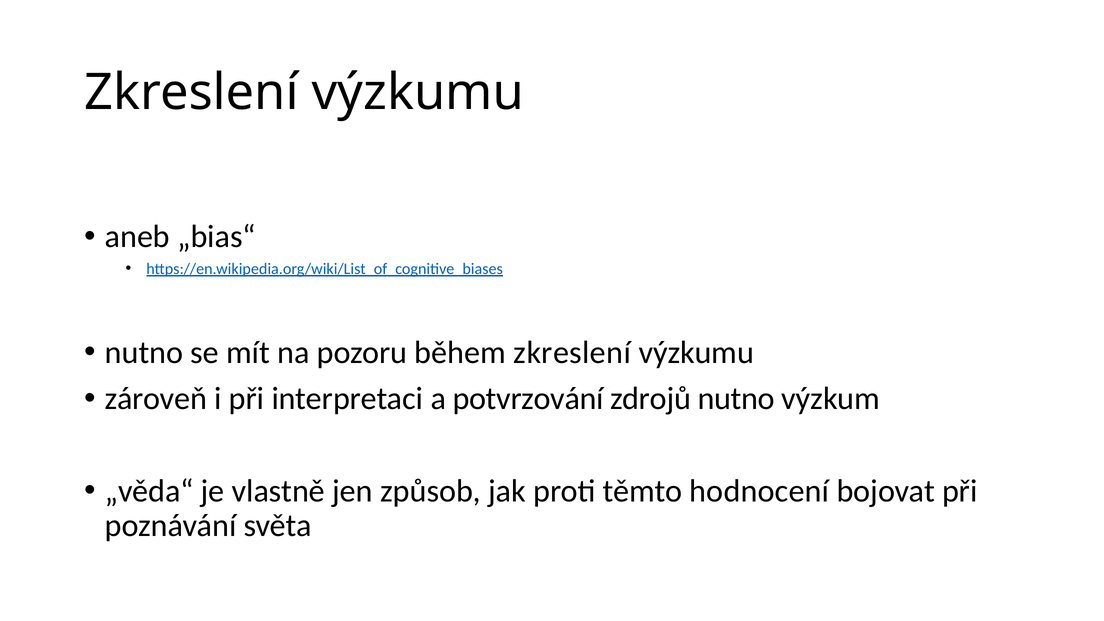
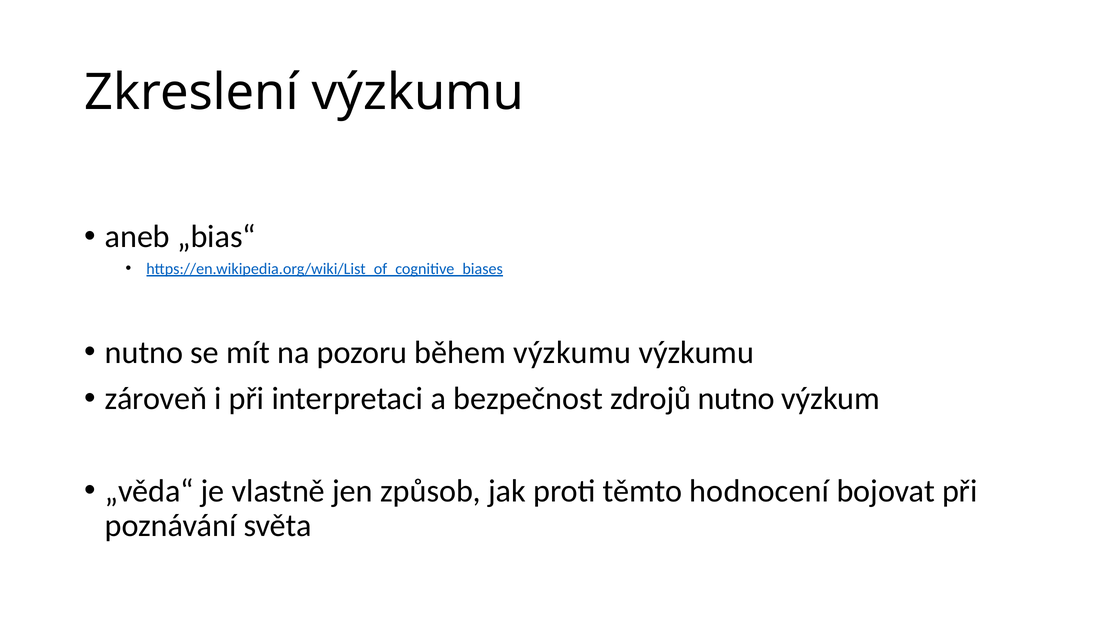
během zkreslení: zkreslení -> výzkumu
potvrzování: potvrzování -> bezpečnost
